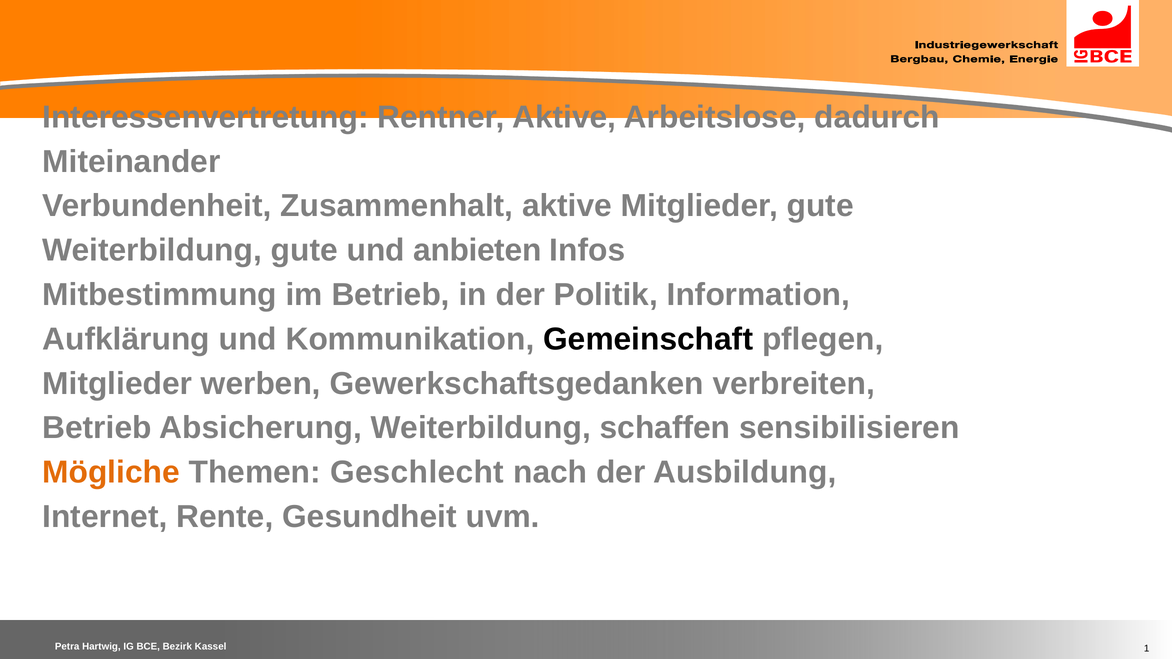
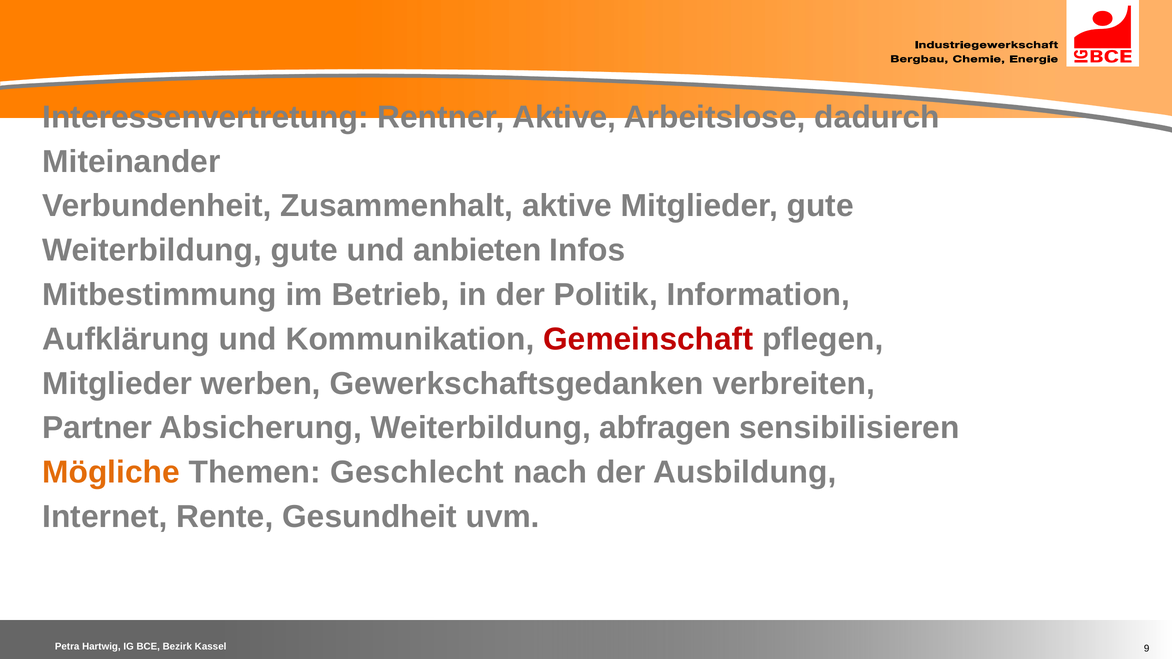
Gemeinschaft colour: black -> red
Betrieb at (97, 428): Betrieb -> Partner
schaffen: schaffen -> abfragen
1: 1 -> 9
